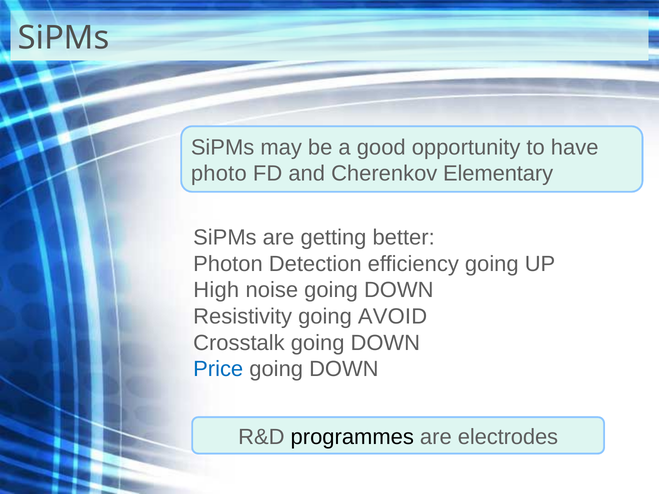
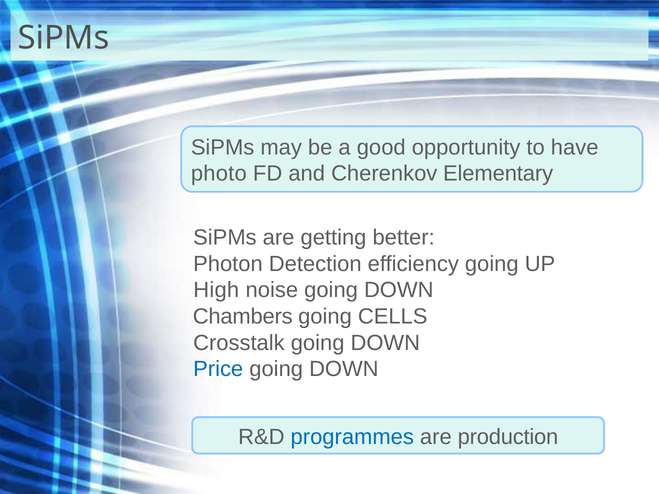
Resistivity: Resistivity -> Chambers
AVOID: AVOID -> CELLS
programmes colour: black -> blue
electrodes: electrodes -> production
